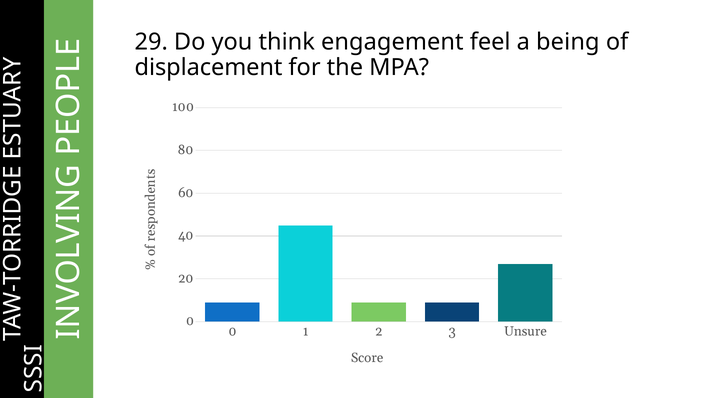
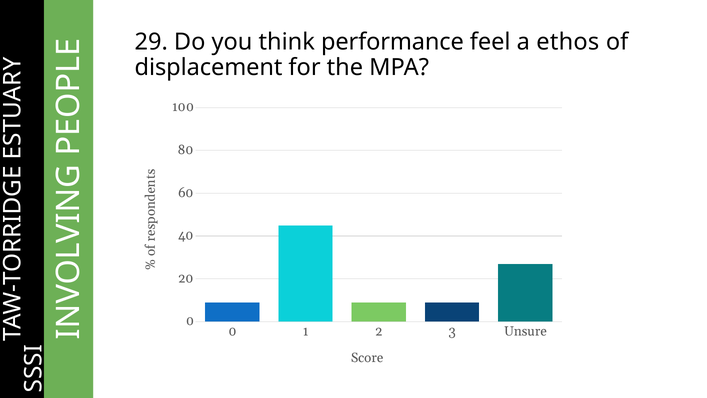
engagement: engagement -> performance
being: being -> ethos
